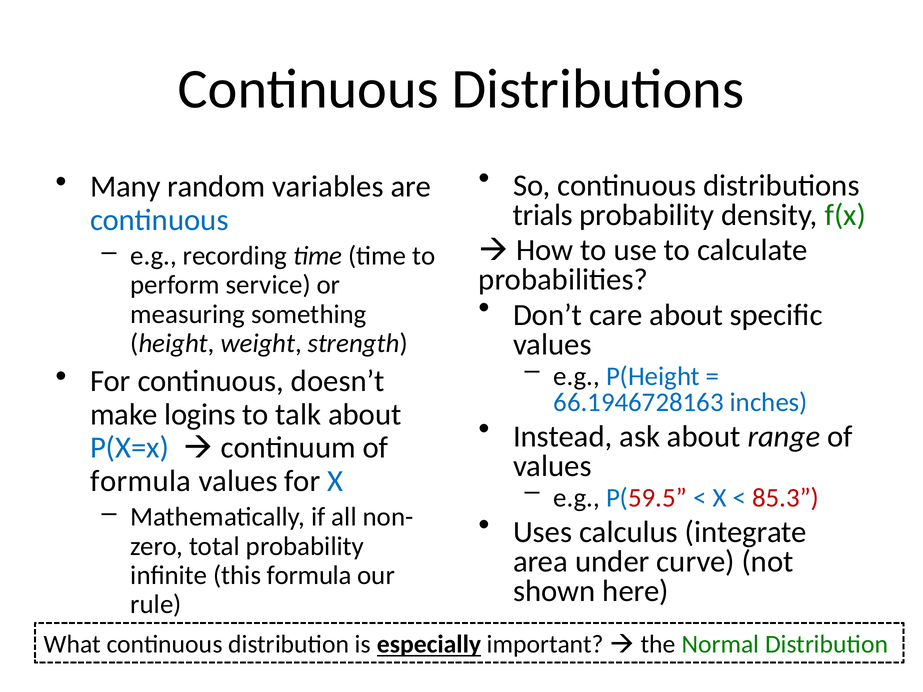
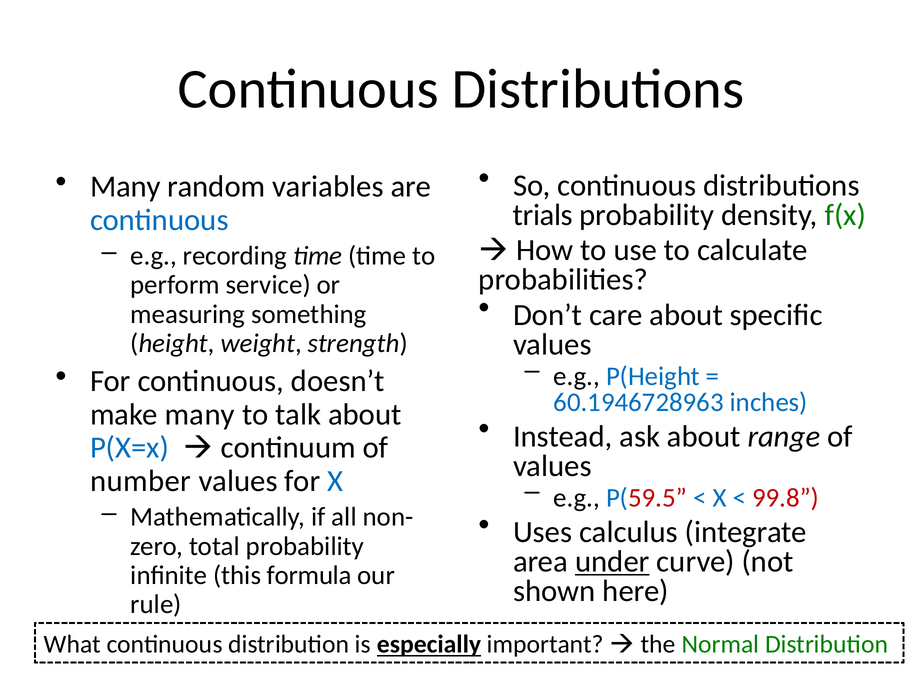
66.1946728163: 66.1946728163 -> 60.1946728963
make logins: logins -> many
formula at (141, 481): formula -> number
85.3: 85.3 -> 99.8
under underline: none -> present
